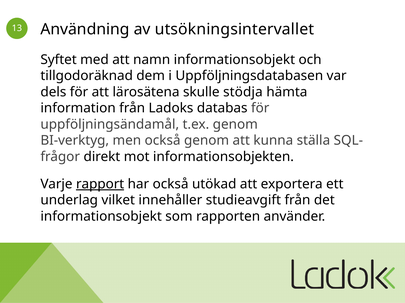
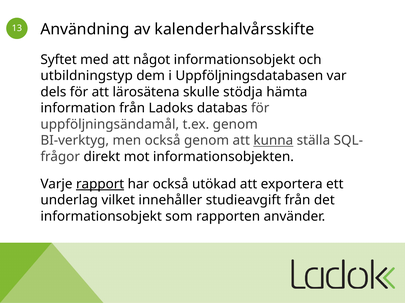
utsökningsintervallet: utsökningsintervallet -> kalenderhalvårsskifte
namn: namn -> något
tillgodoräknad: tillgodoräknad -> utbildningstyp
kunna underline: none -> present
